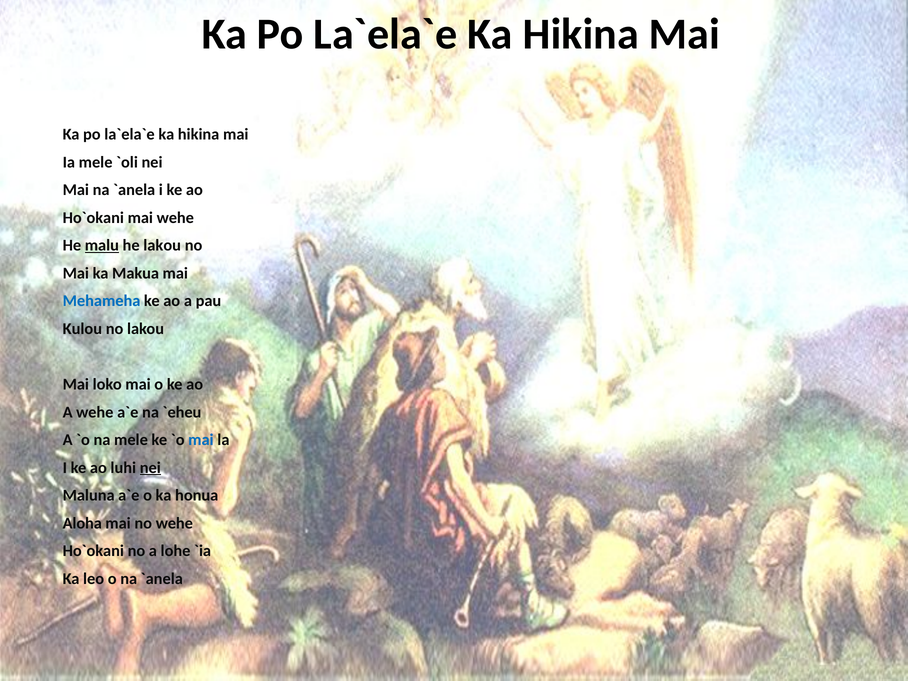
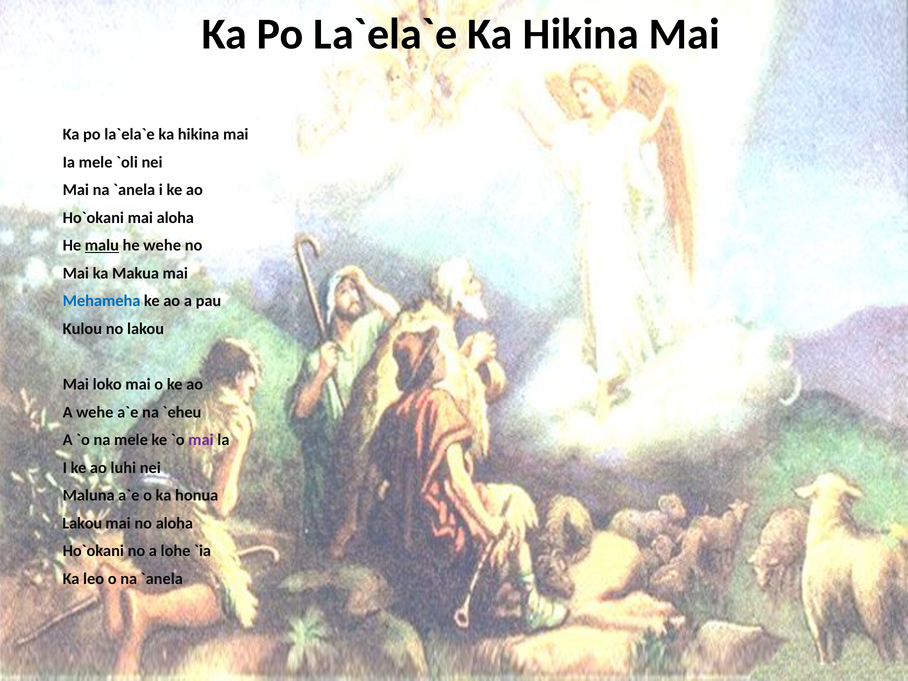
mai wehe: wehe -> aloha
he lakou: lakou -> wehe
mai at (201, 440) colour: blue -> purple
nei at (150, 468) underline: present -> none
Aloha at (82, 523): Aloha -> Lakou
no wehe: wehe -> aloha
